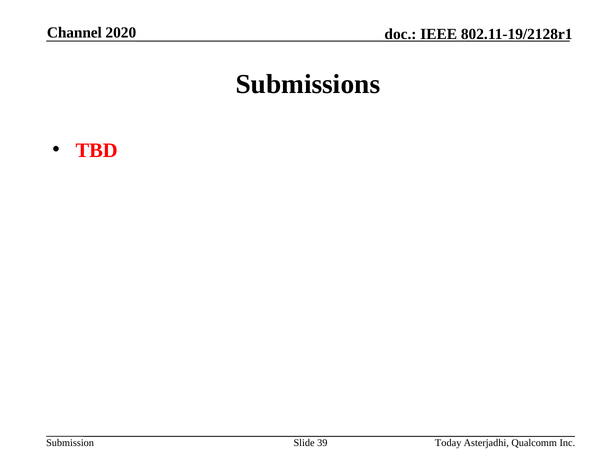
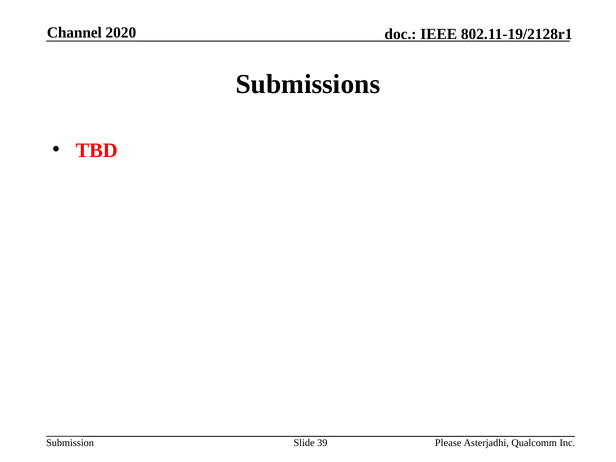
Today: Today -> Please
